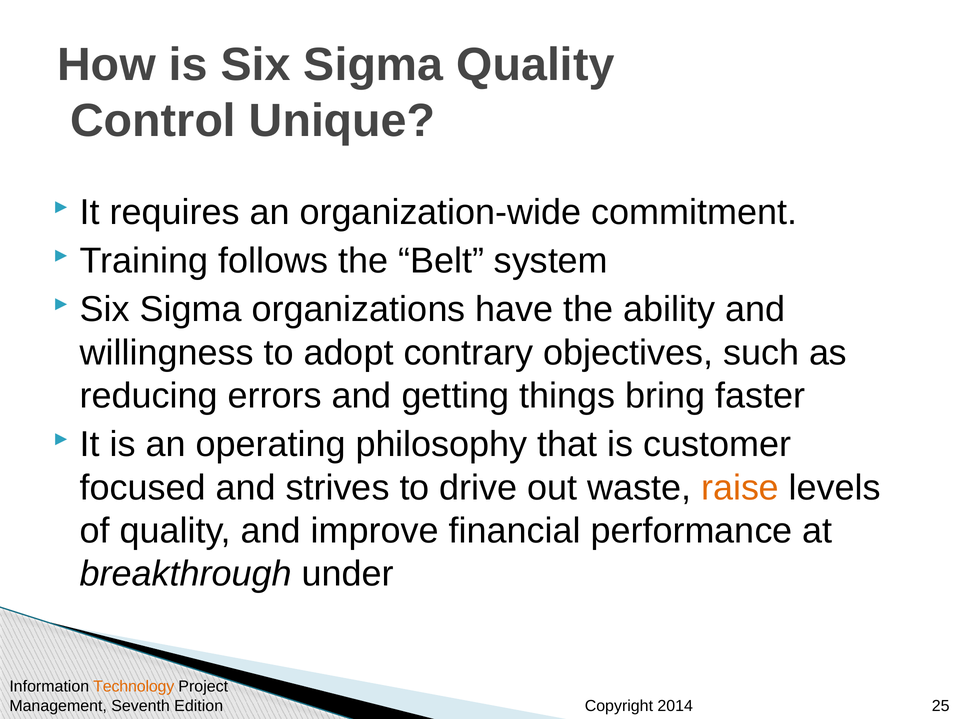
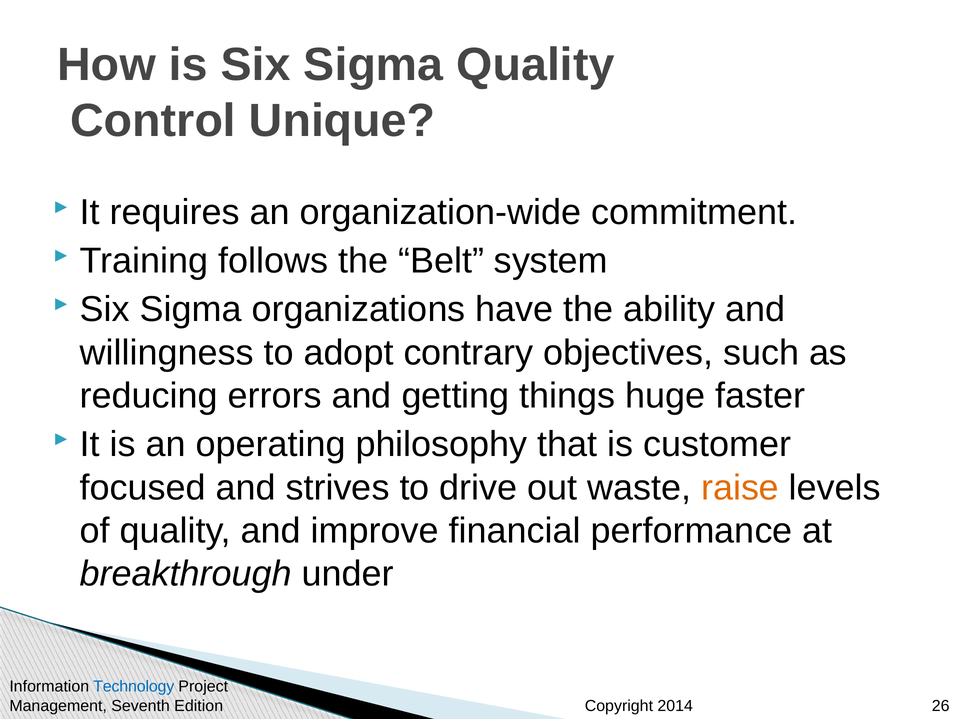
bring: bring -> huge
Technology colour: orange -> blue
25: 25 -> 26
